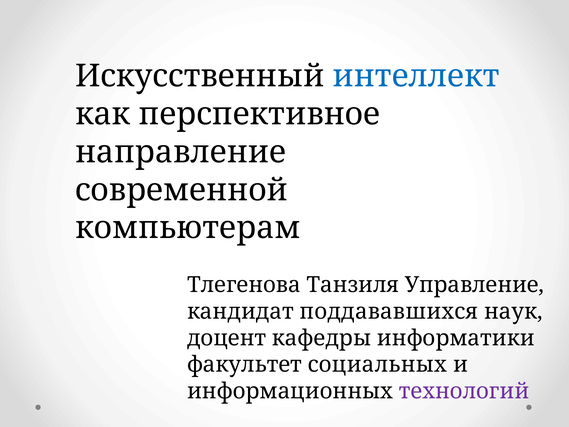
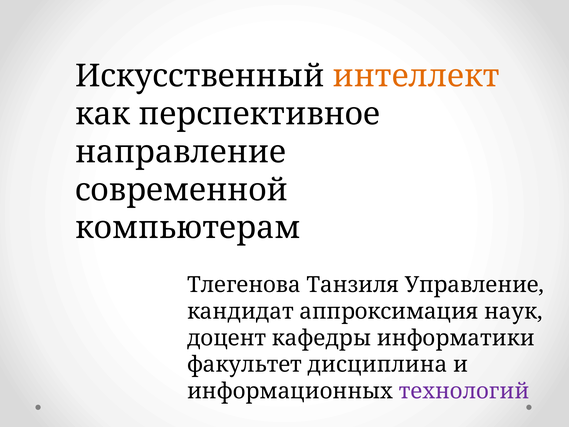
интеллект colour: blue -> orange
поддававшихся: поддававшихся -> аппроксимация
социальных: социальных -> дисциплина
